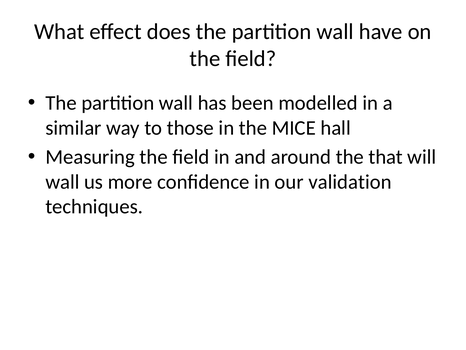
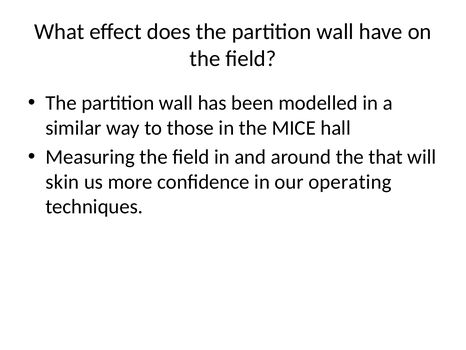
wall at (62, 182): wall -> skin
validation: validation -> operating
